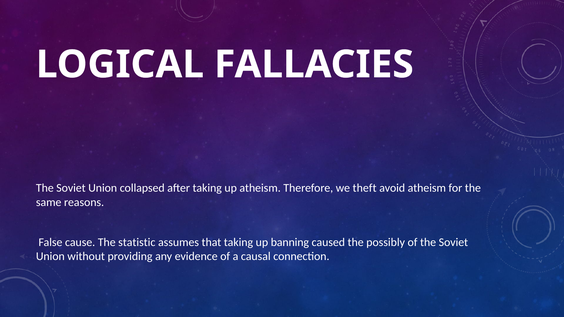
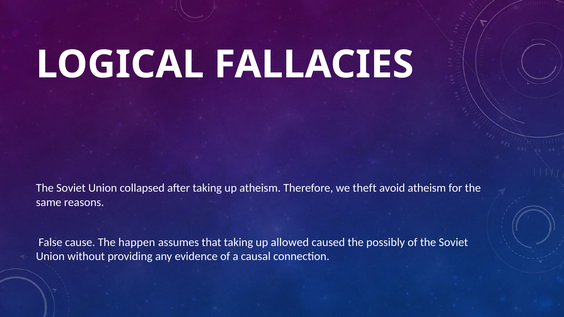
statistic: statistic -> happen
banning: banning -> allowed
